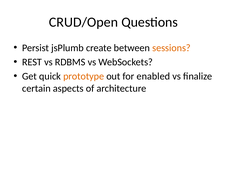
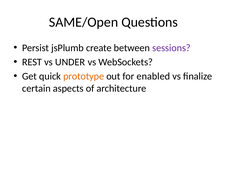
CRUD/Open: CRUD/Open -> SAME/Open
sessions colour: orange -> purple
RDBMS: RDBMS -> UNDER
